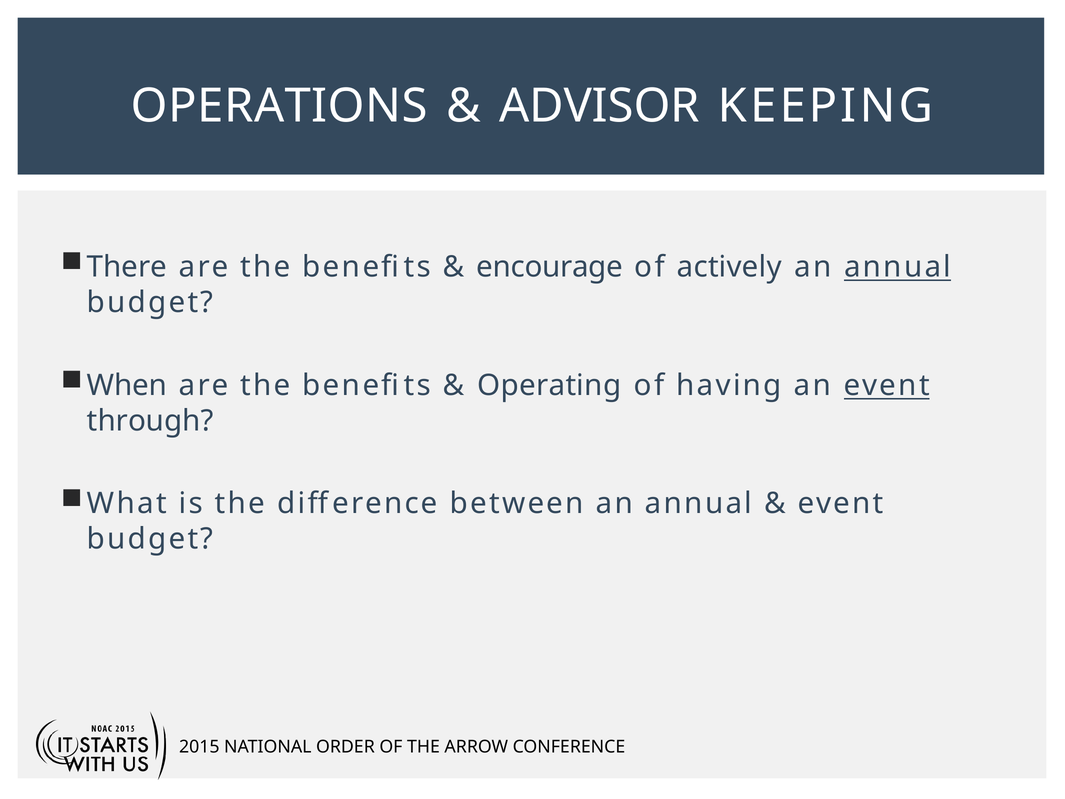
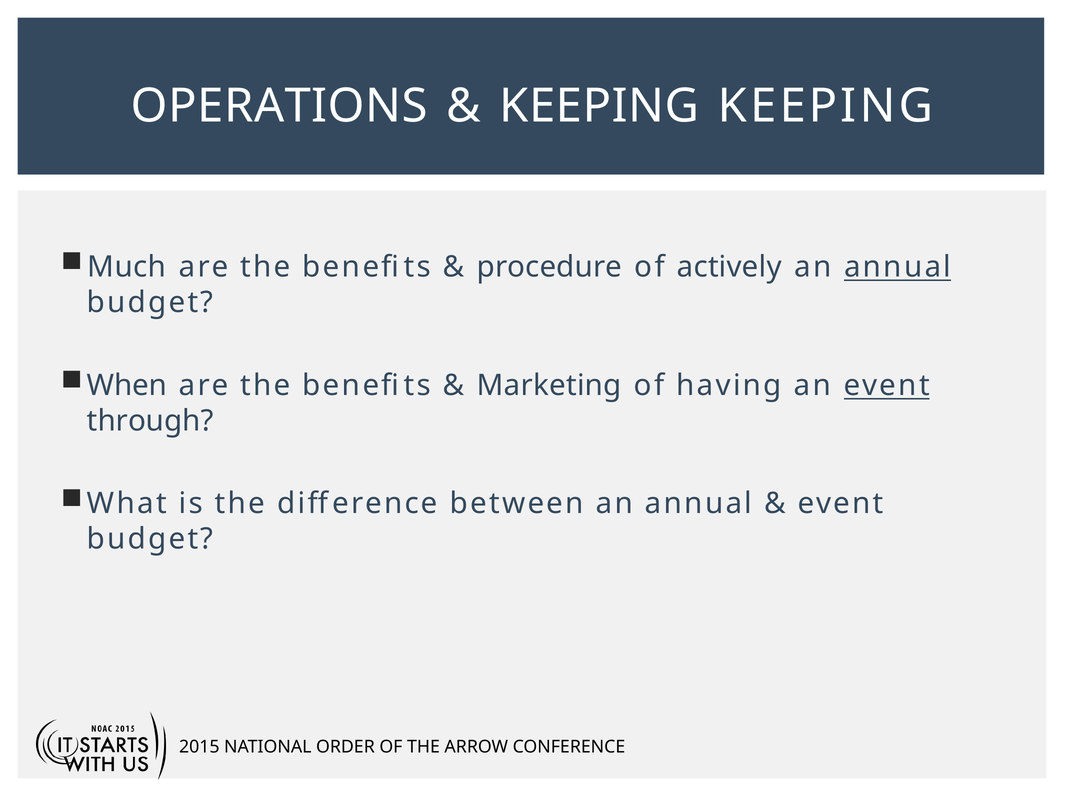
ADVISOR at (600, 106): ADVISOR -> KEEPING
There: There -> Much
encourage: encourage -> procedure
Operating: Operating -> Marketing
